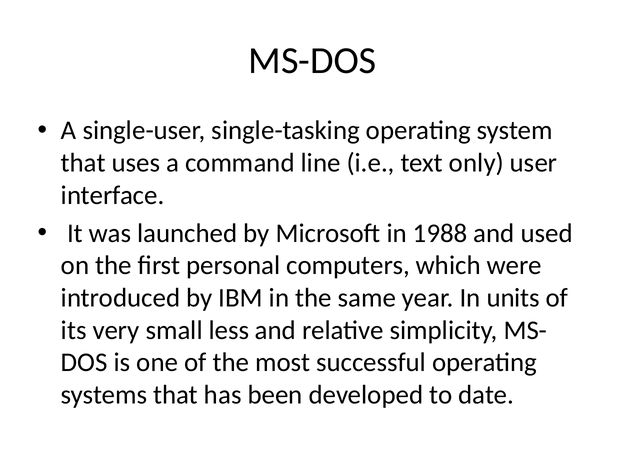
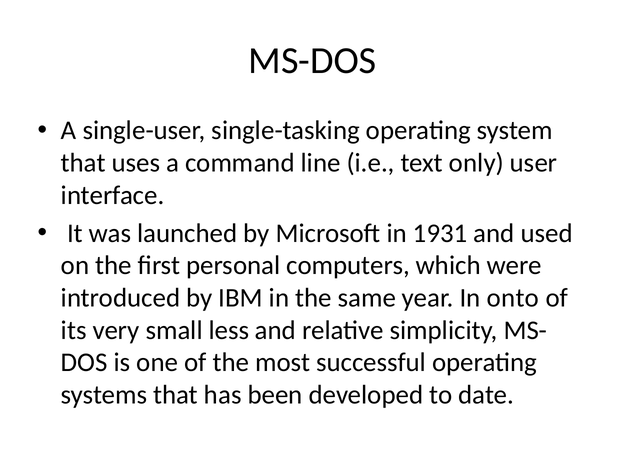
1988: 1988 -> 1931
units: units -> onto
